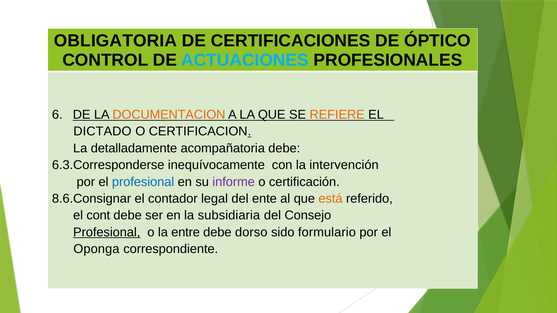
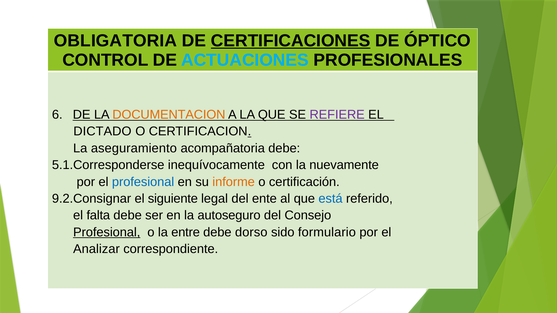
CERTIFICACIONES underline: none -> present
REFIERE colour: orange -> purple
detalladamente: detalladamente -> aseguramiento
6.3.Corresponderse: 6.3.Corresponderse -> 5.1.Corresponderse
intervención: intervención -> nuevamente
informe colour: purple -> orange
8.6.Consignar: 8.6.Consignar -> 9.2.Consignar
contador: contador -> siguiente
está colour: orange -> blue
cont: cont -> falta
subsidiaria: subsidiaria -> autoseguro
Oponga: Oponga -> Analizar
